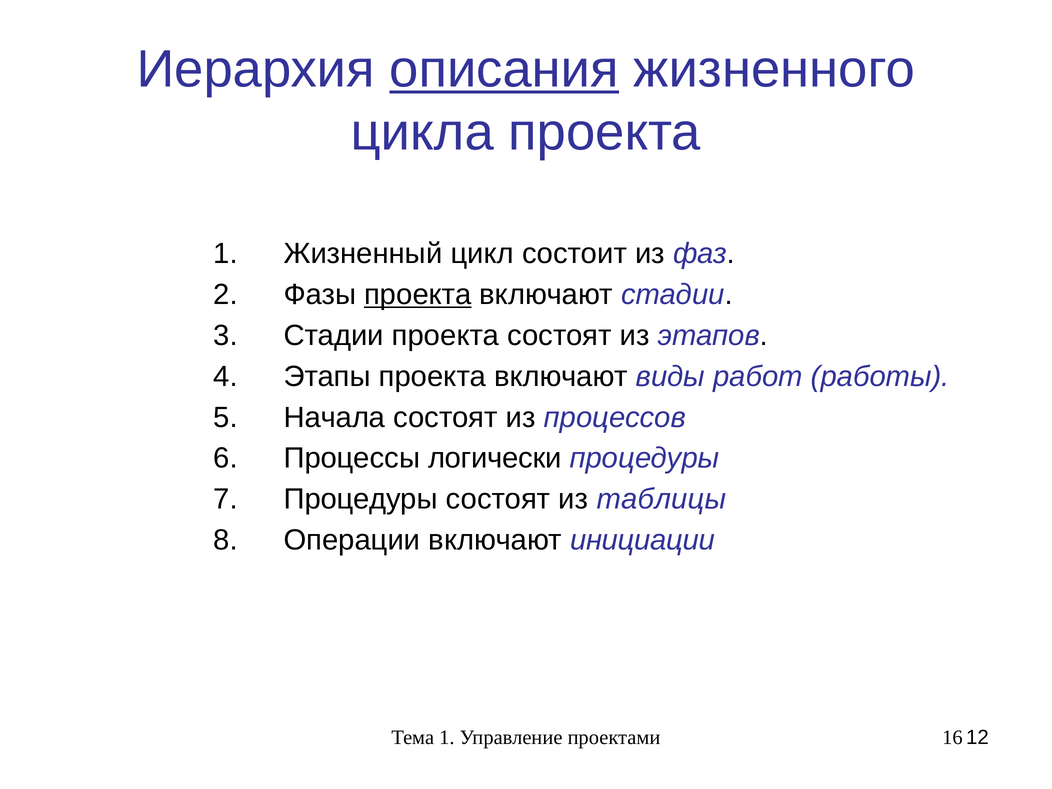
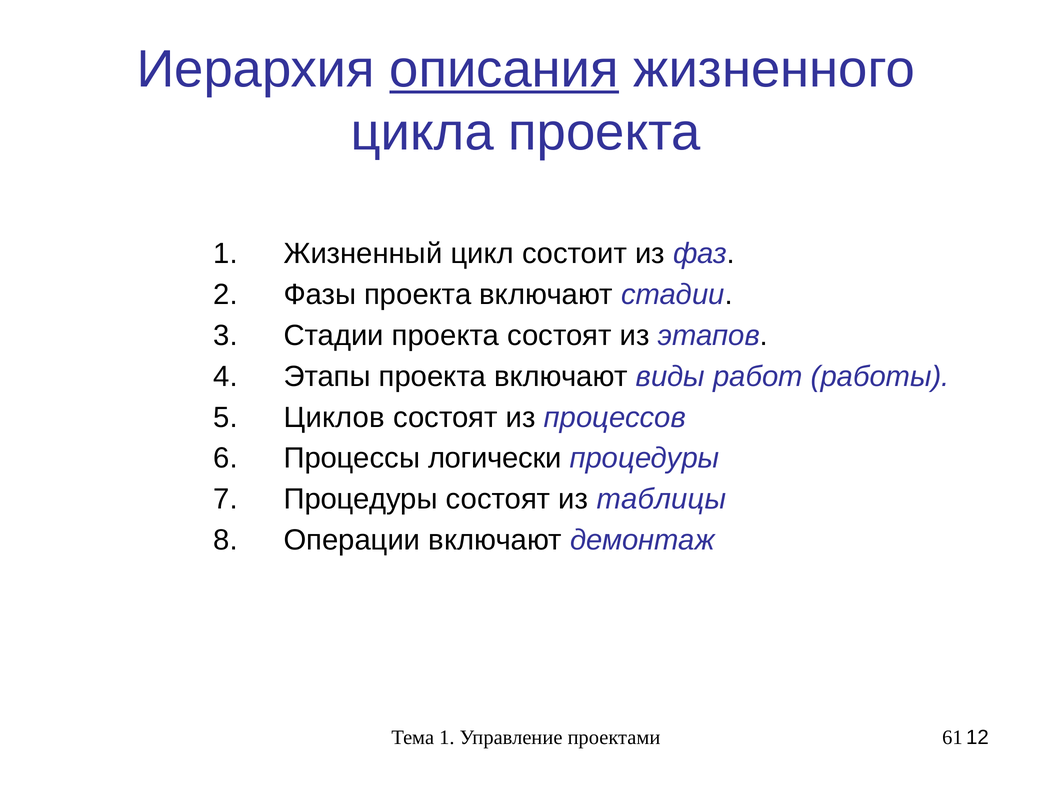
проекта at (418, 295) underline: present -> none
Начала: Начала -> Циклов
инициации: инициации -> демонтаж
16: 16 -> 61
